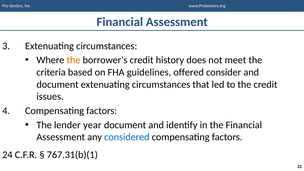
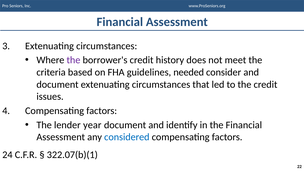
the at (73, 60) colour: orange -> purple
offered: offered -> needed
767.31(b)(1: 767.31(b)(1 -> 322.07(b)(1
